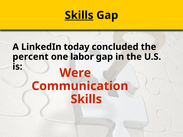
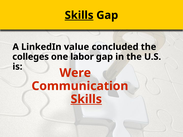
today: today -> value
percent: percent -> colleges
Skills at (86, 99) underline: none -> present
